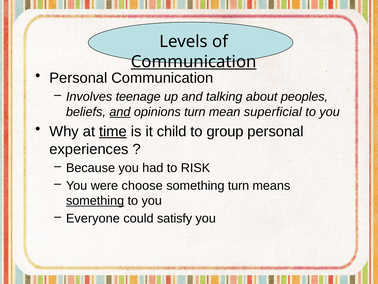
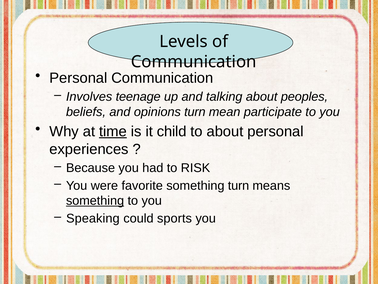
Communication at (194, 62) underline: present -> none
and at (120, 112) underline: present -> none
superficial: superficial -> participate
to group: group -> about
choose: choose -> favorite
Everyone: Everyone -> Speaking
satisfy: satisfy -> sports
